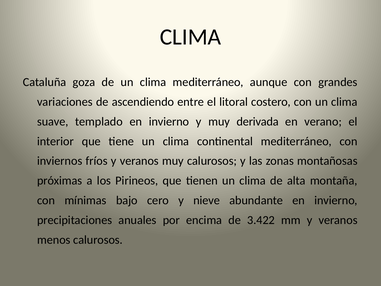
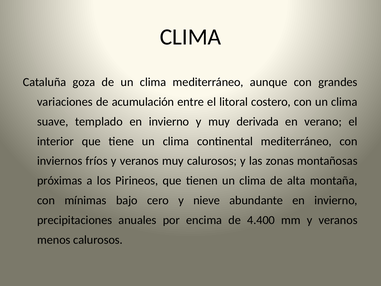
ascendiendo: ascendiendo -> acumulación
3.422: 3.422 -> 4.400
